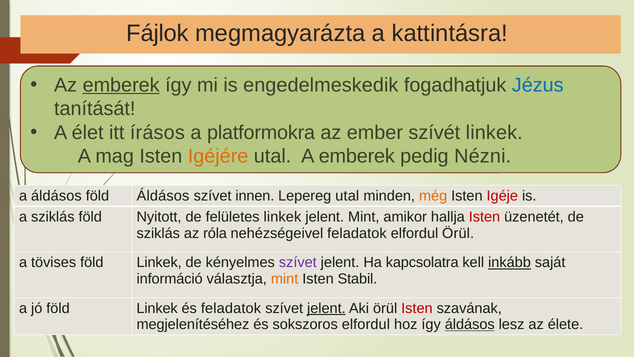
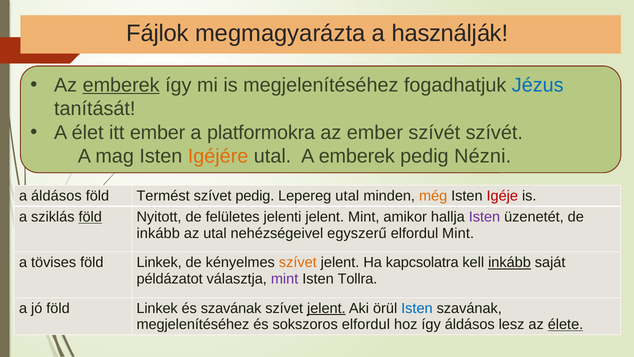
kattintásra: kattintásra -> használják
is engedelmeskedik: engedelmeskedik -> megjelenítéséhez
itt írásos: írásos -> ember
szívét linkek: linkek -> szívét
föld Áldásos: Áldásos -> Termést
szívet innen: innen -> pedig
föld at (90, 217) underline: none -> present
felületes linkek: linkek -> jelenti
Isten at (484, 217) colour: red -> purple
sziklás at (158, 233): sziklás -> inkább
az róla: róla -> utal
nehézségeivel feladatok: feladatok -> egyszerű
elfordul Örül: Örül -> Mint
szívet at (298, 262) colour: purple -> orange
információ: információ -> példázatot
mint at (285, 279) colour: orange -> purple
Stabil: Stabil -> Tollra
és feladatok: feladatok -> szavának
Isten at (417, 308) colour: red -> blue
áldásos at (470, 324) underline: present -> none
élete underline: none -> present
